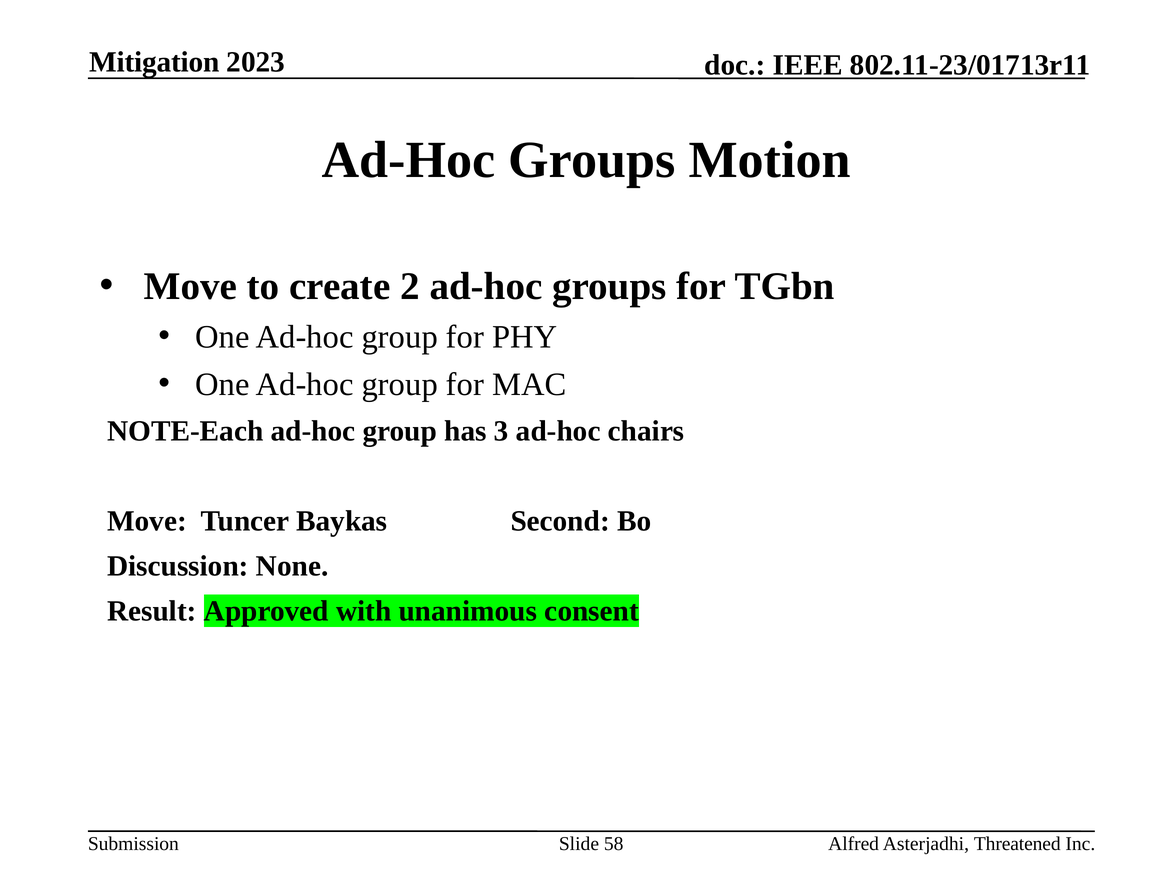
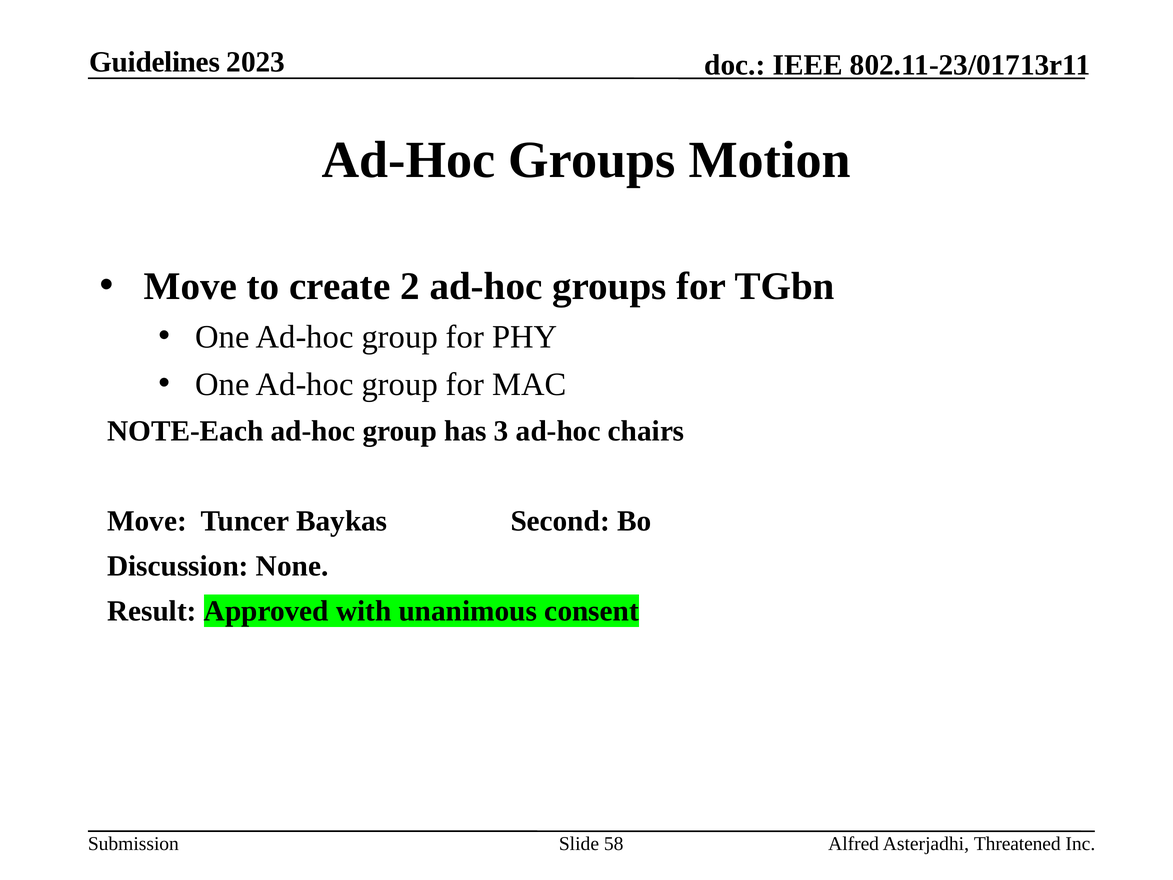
Mitigation: Mitigation -> Guidelines
